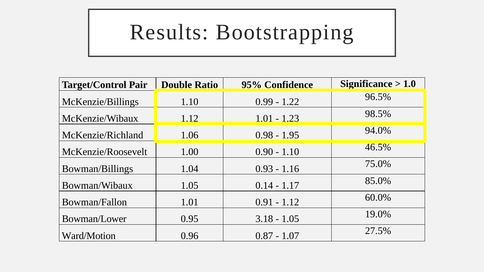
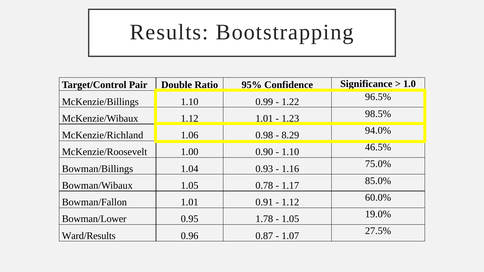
1.95: 1.95 -> 8.29
0.14: 0.14 -> 0.78
3.18: 3.18 -> 1.78
Ward/Motion: Ward/Motion -> Ward/Results
